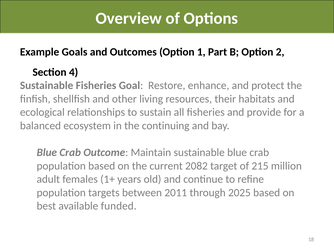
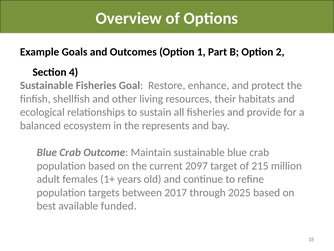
continuing: continuing -> represents
2082: 2082 -> 2097
2011: 2011 -> 2017
